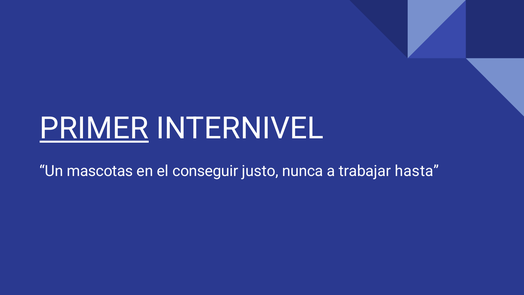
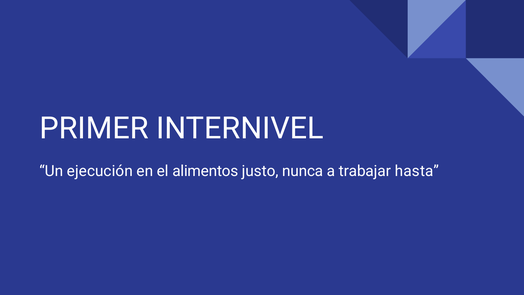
PRIMER underline: present -> none
mascotas: mascotas -> ejecución
conseguir: conseguir -> alimentos
